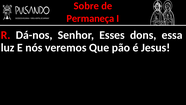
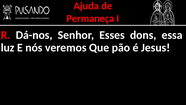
Sobre: Sobre -> Ajuda
